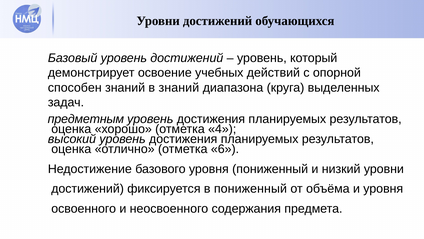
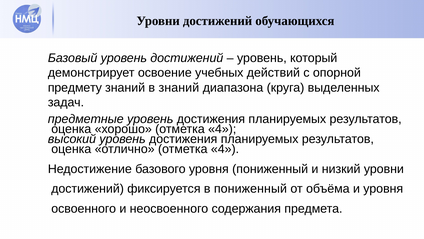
способен: способен -> предмету
предметным: предметным -> предметные
отлично отметка 6: 6 -> 4
